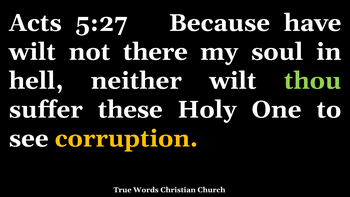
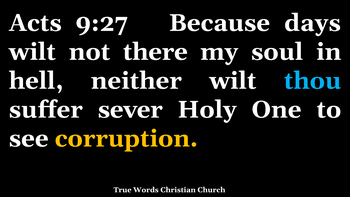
5:27: 5:27 -> 9:27
have: have -> days
thou colour: light green -> light blue
these: these -> sever
